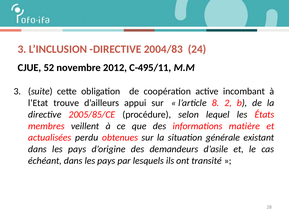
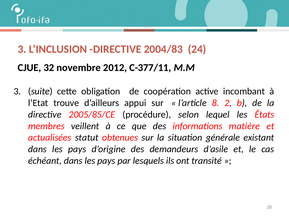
52: 52 -> 32
C-495/11: C-495/11 -> C-377/11
perdu: perdu -> statut
